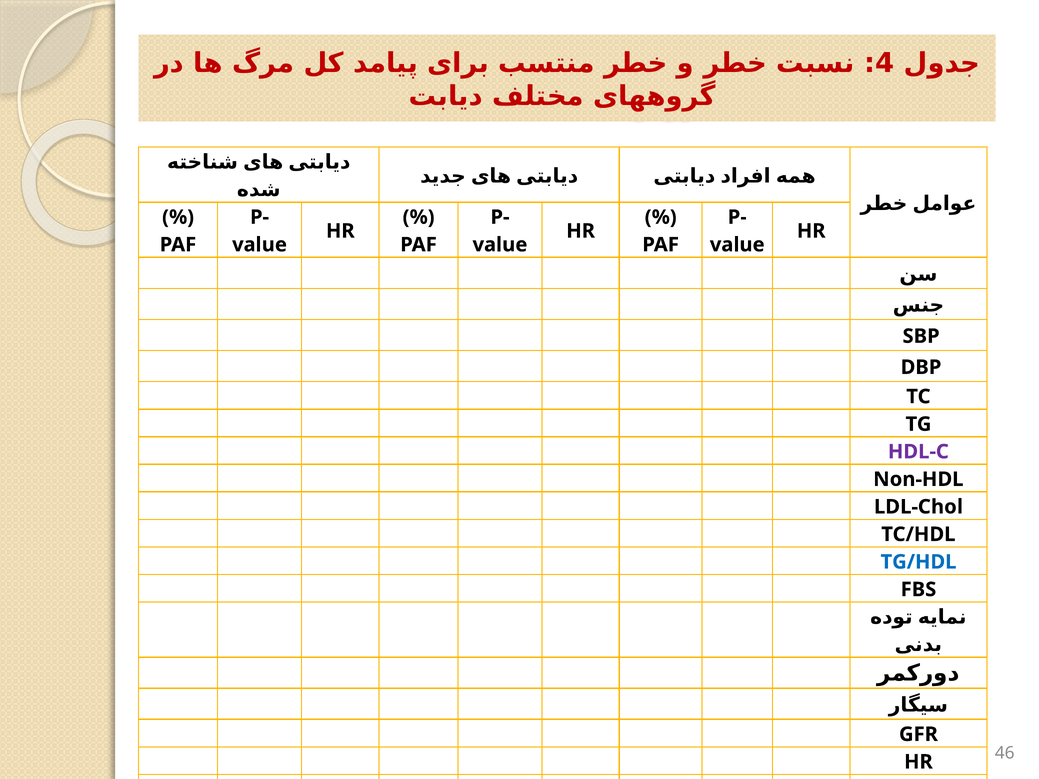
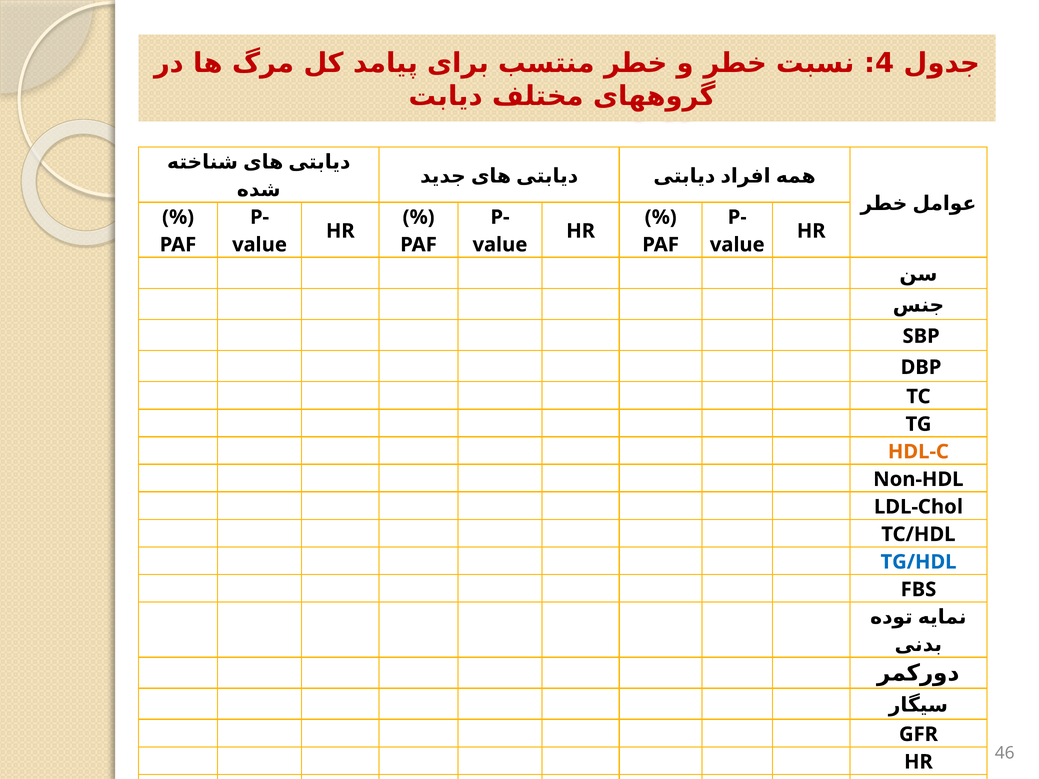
HDL-C colour: purple -> orange
